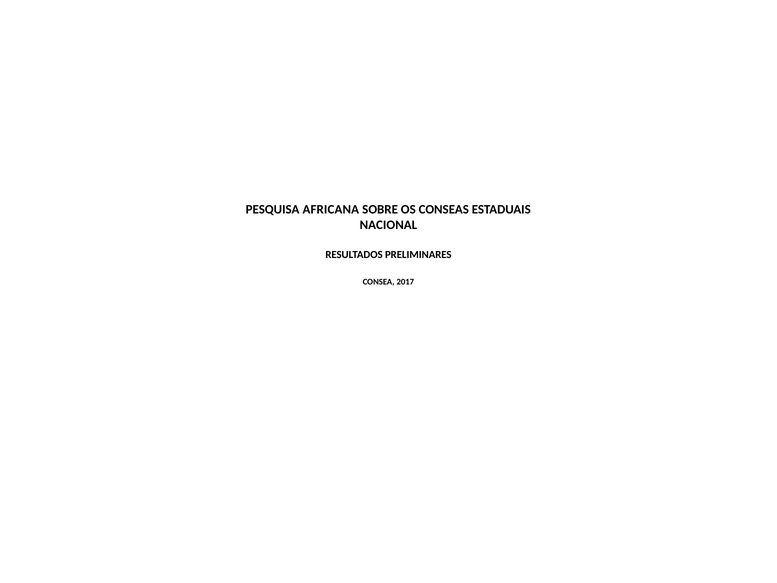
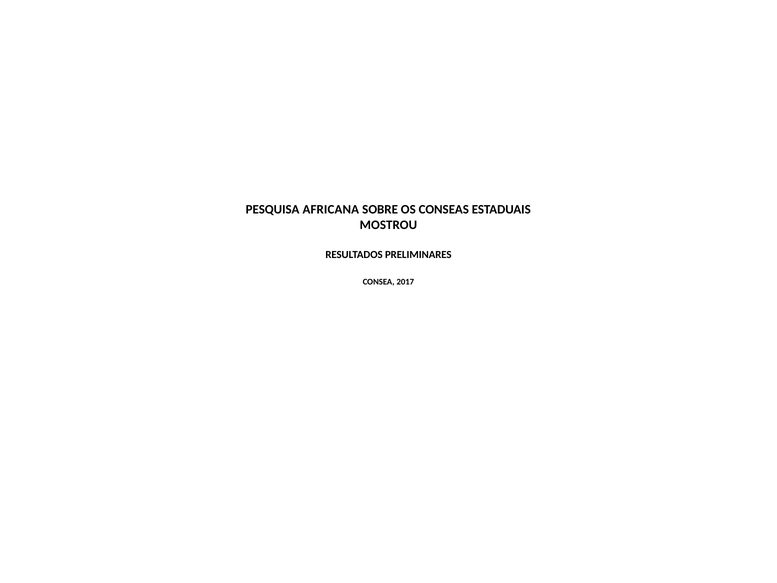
NACIONAL: NACIONAL -> MOSTROU
